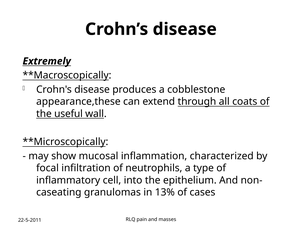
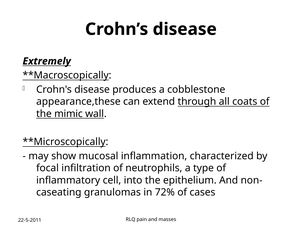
useful: useful -> mimic
13%: 13% -> 72%
